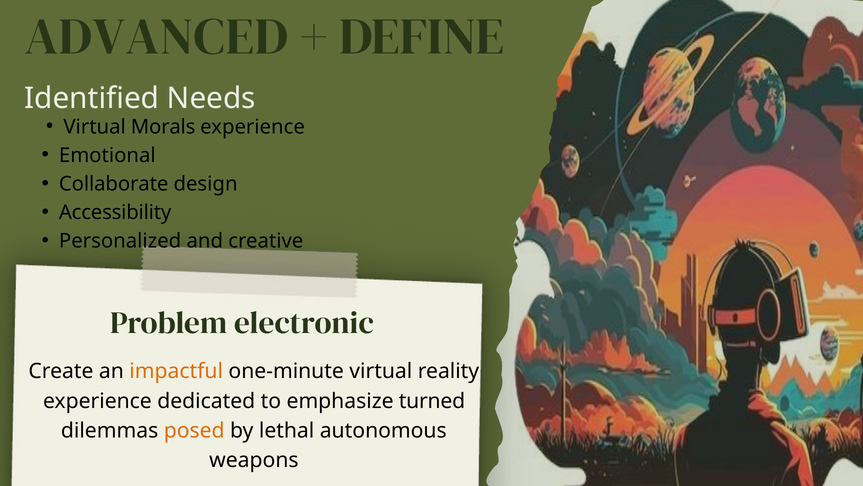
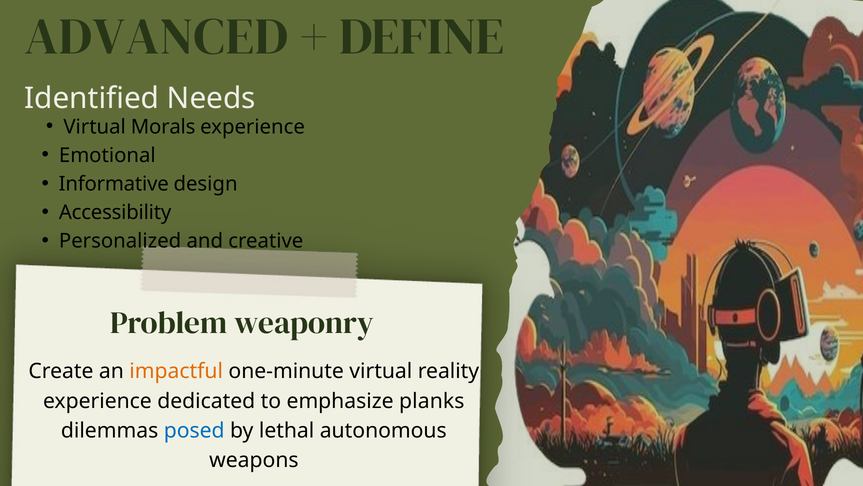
Collaborate: Collaborate -> Informative
electronic: electronic -> weaponry
turned: turned -> planks
posed colour: orange -> blue
